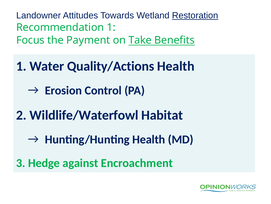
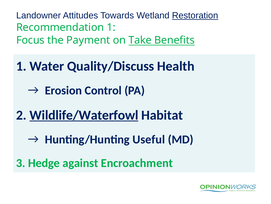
Quality/Actions: Quality/Actions -> Quality/Discuss
Wildlife/Waterfowl underline: none -> present
Hunting/Hunting Health: Health -> Useful
